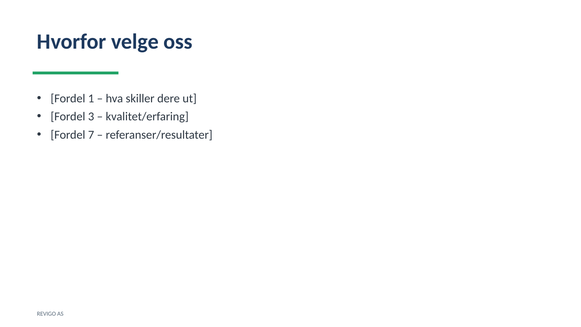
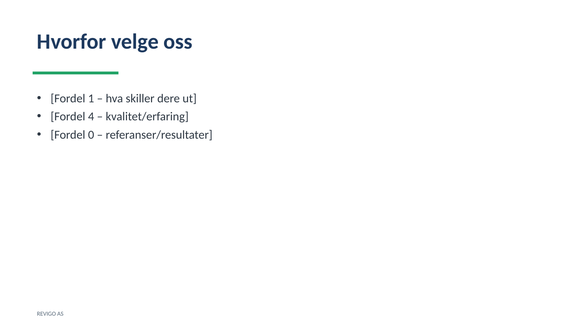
3: 3 -> 4
7: 7 -> 0
